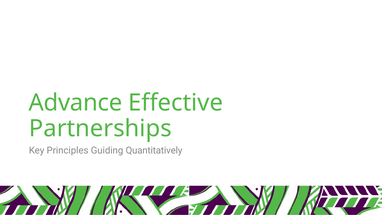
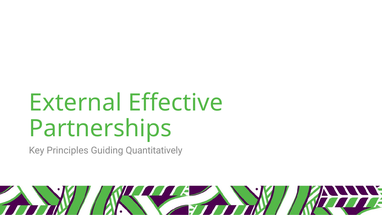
Advance: Advance -> External
